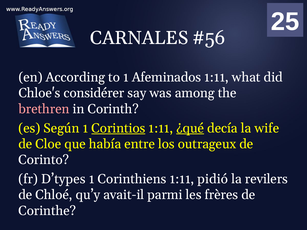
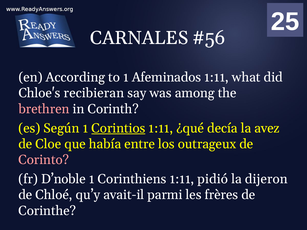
considérer: considérer -> recibieran
¿qué underline: present -> none
wife: wife -> avez
Corinto colour: white -> pink
D’types: D’types -> D’noble
revilers: revilers -> dijeron
